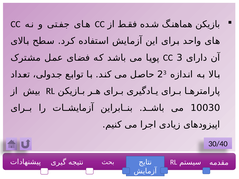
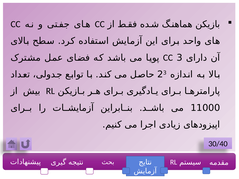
10030: 10030 -> 11000
